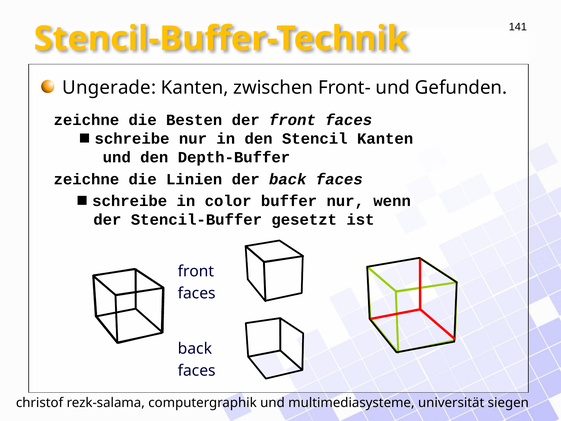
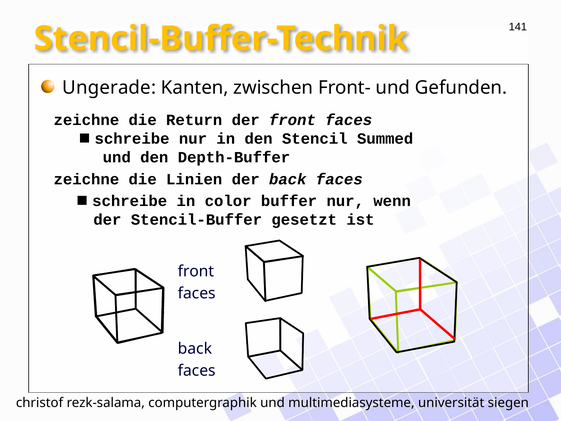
Besten: Besten -> Return
Stencil Kanten: Kanten -> Summed
